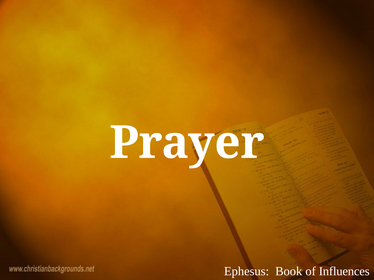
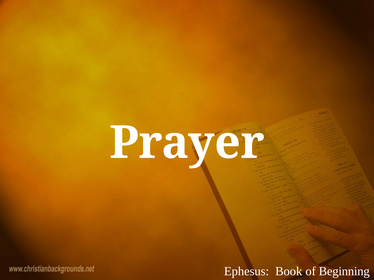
Influences: Influences -> Beginning
